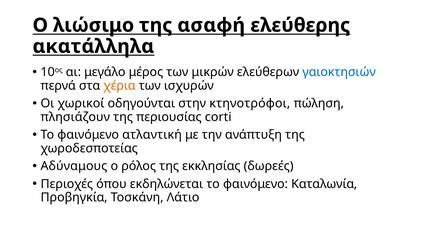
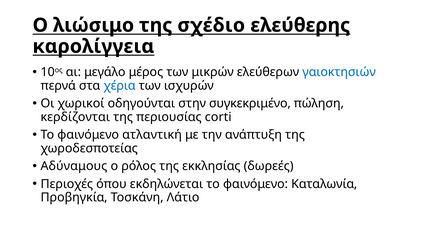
ασαφή: ασαφή -> σχέδιο
ακατάλληλα: ακατάλληλα -> καρολίγγεια
χέρια colour: orange -> blue
κτηνοτρόφοι: κτηνοτρόφοι -> συγκεκριμένο
πλησιάζουν: πλησιάζουν -> κερδίζονται
